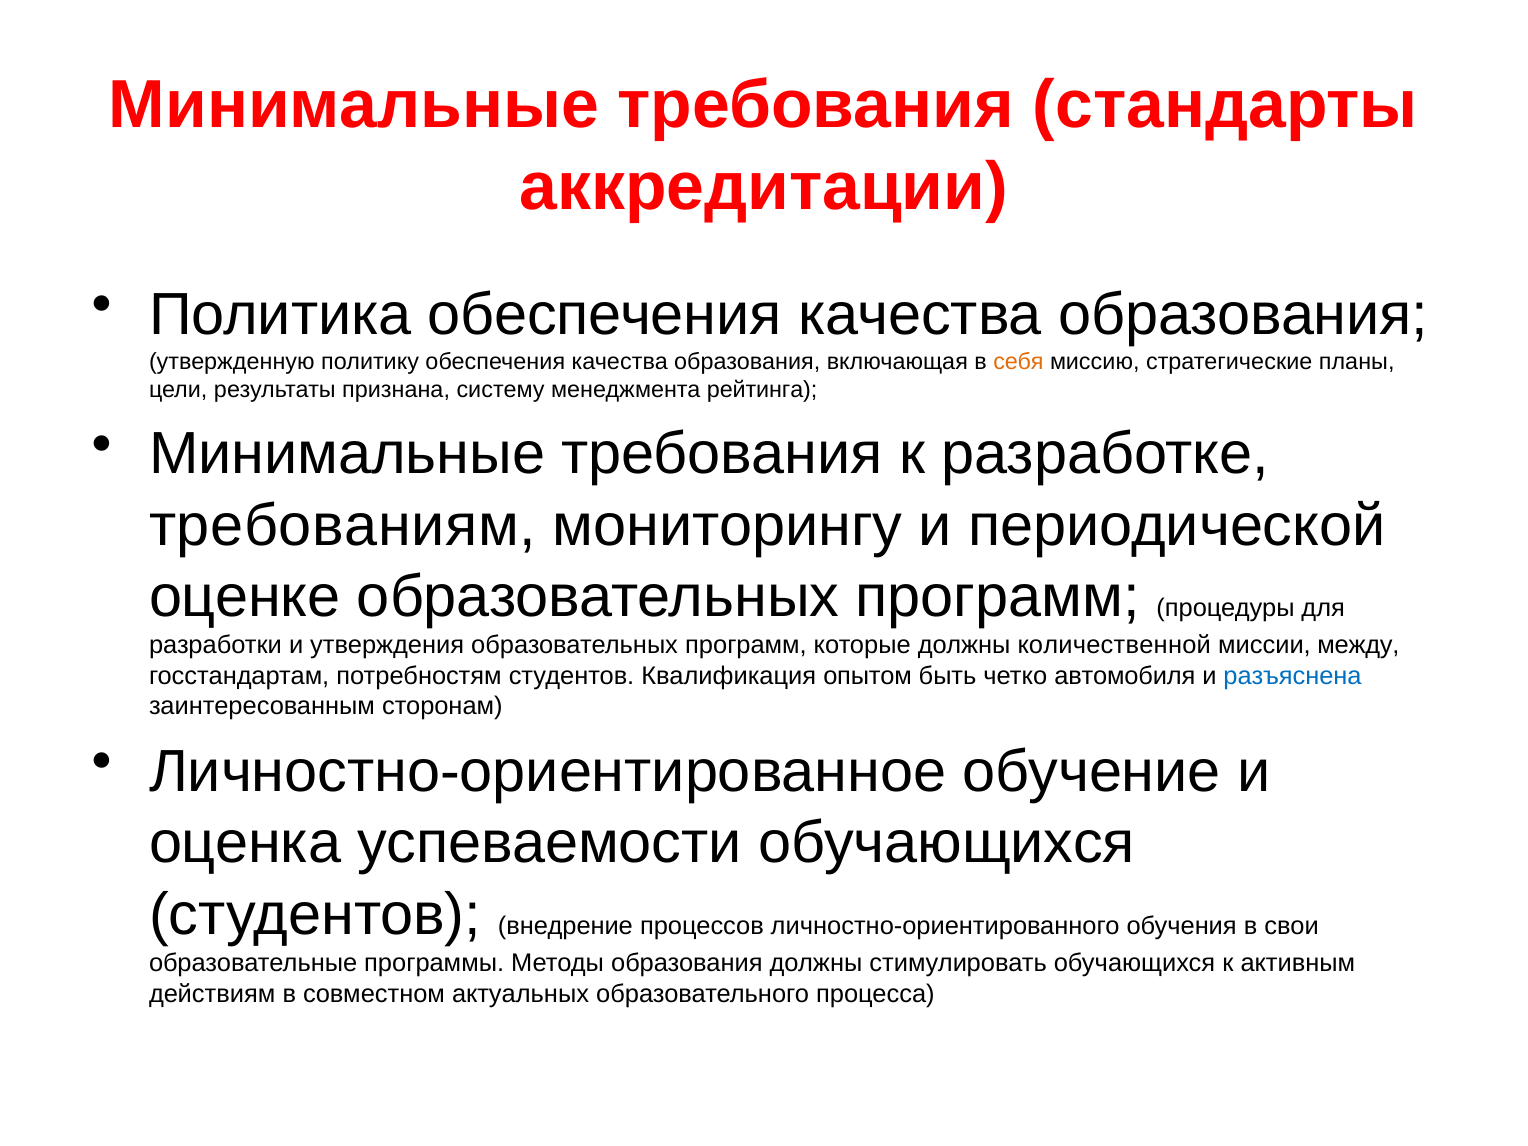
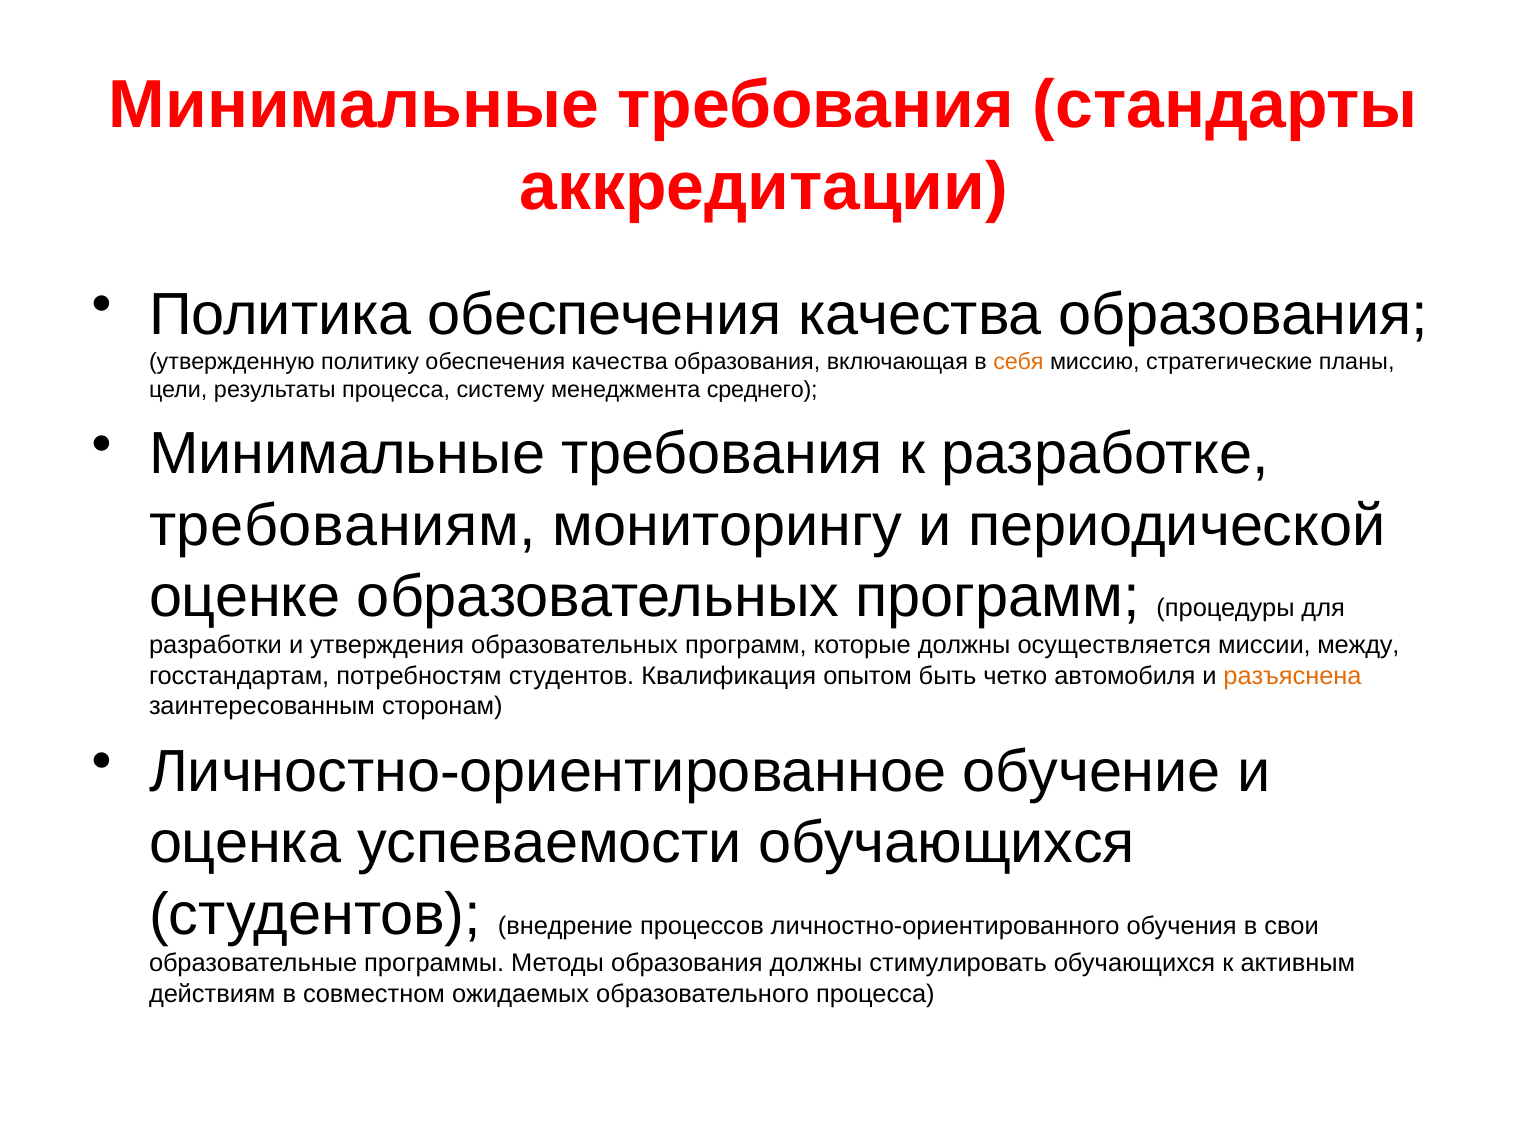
результаты признана: признана -> процесса
рейтинга: рейтинга -> среднего
количественной: количественной -> осуществляется
разъяснена colour: blue -> orange
актуальных: актуальных -> ожидаемых
